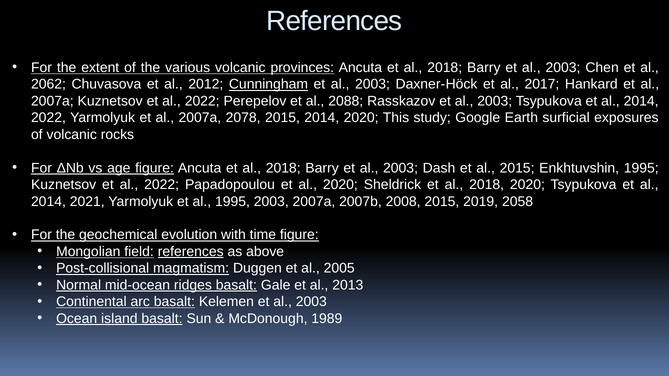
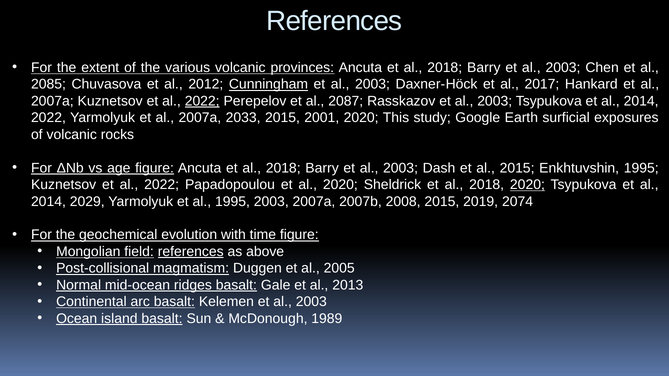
2062: 2062 -> 2085
2022 at (202, 101) underline: none -> present
2088: 2088 -> 2087
2078: 2078 -> 2033
2015 2014: 2014 -> 2001
2020 at (527, 185) underline: none -> present
2021: 2021 -> 2029
2058: 2058 -> 2074
